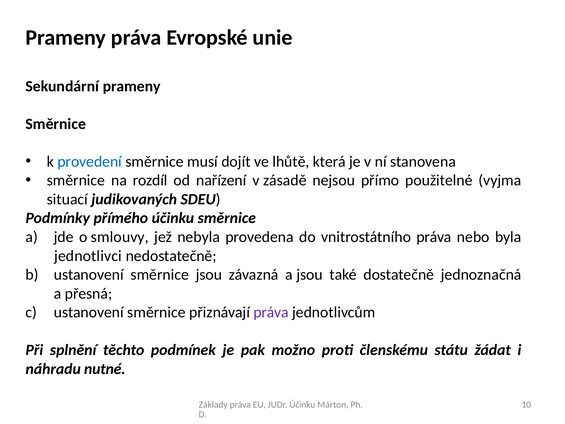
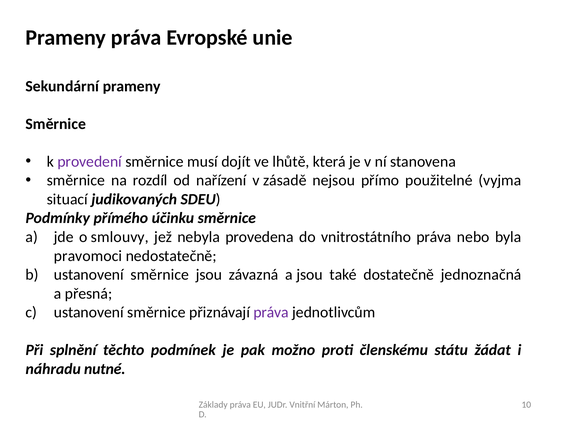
provedení colour: blue -> purple
jednotlivci: jednotlivci -> pravomoci
JUDr Účinku: Účinku -> Vnitřní
